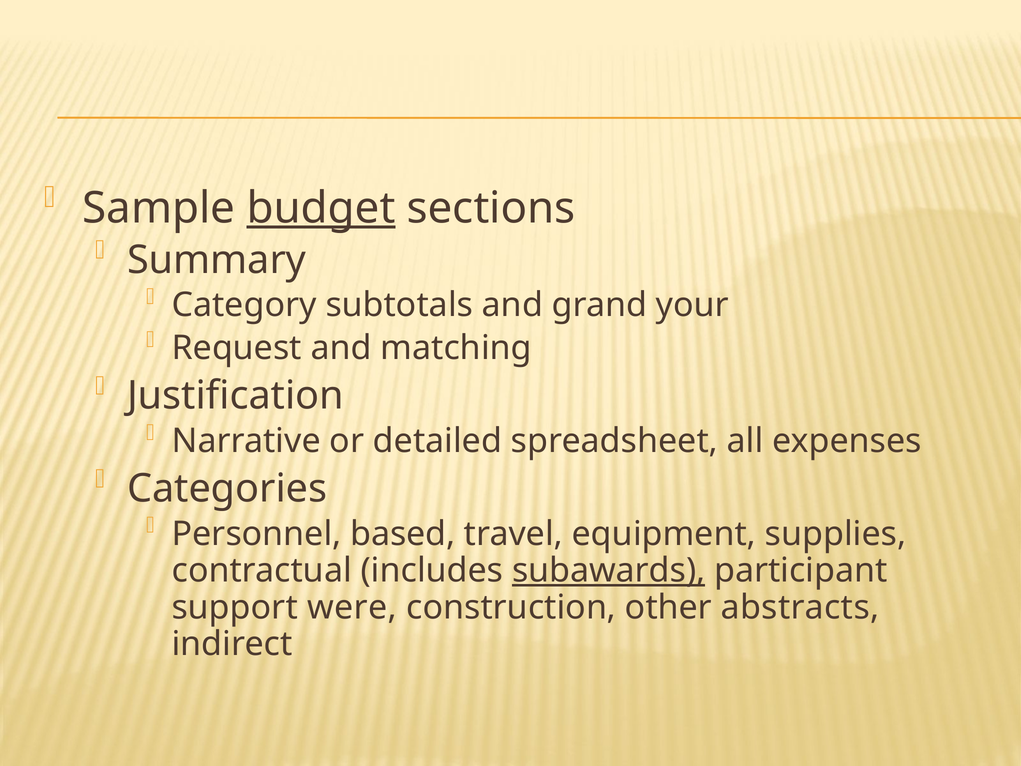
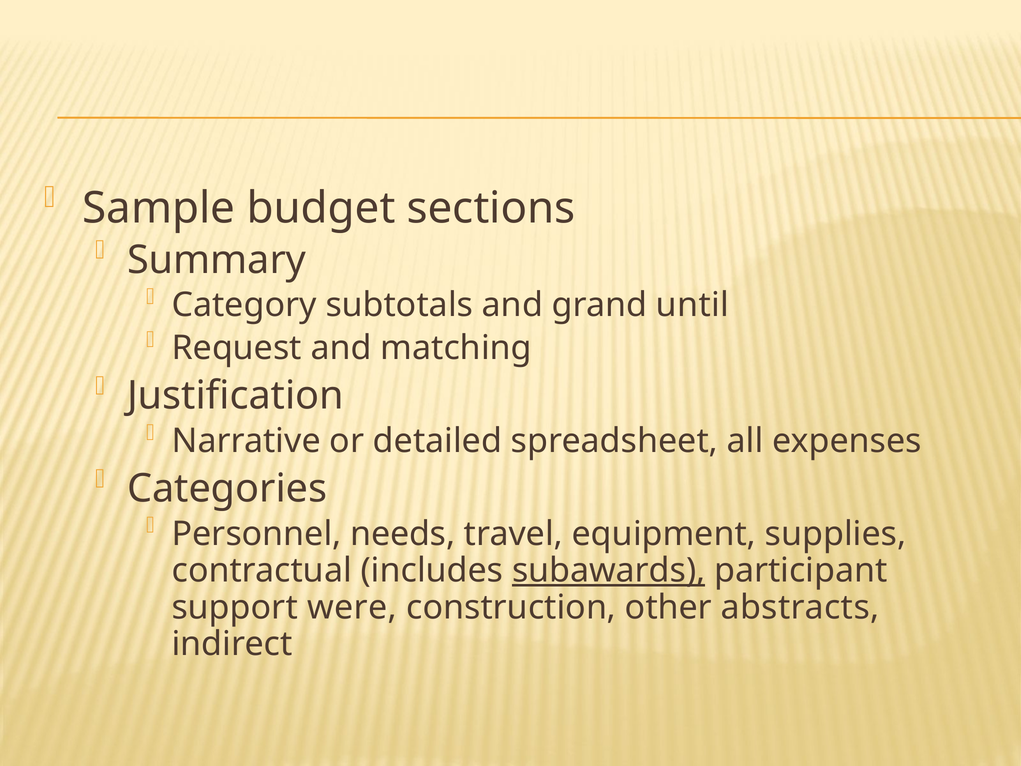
budget underline: present -> none
your: your -> until
based: based -> needs
